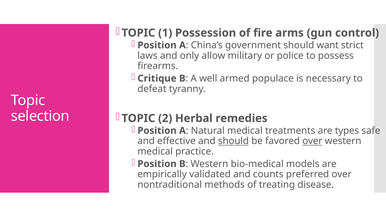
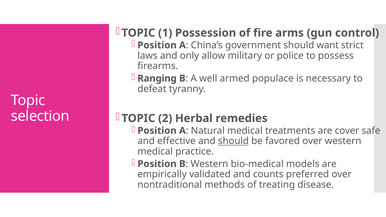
Critique: Critique -> Ranging
types: types -> cover
over at (312, 141) underline: present -> none
